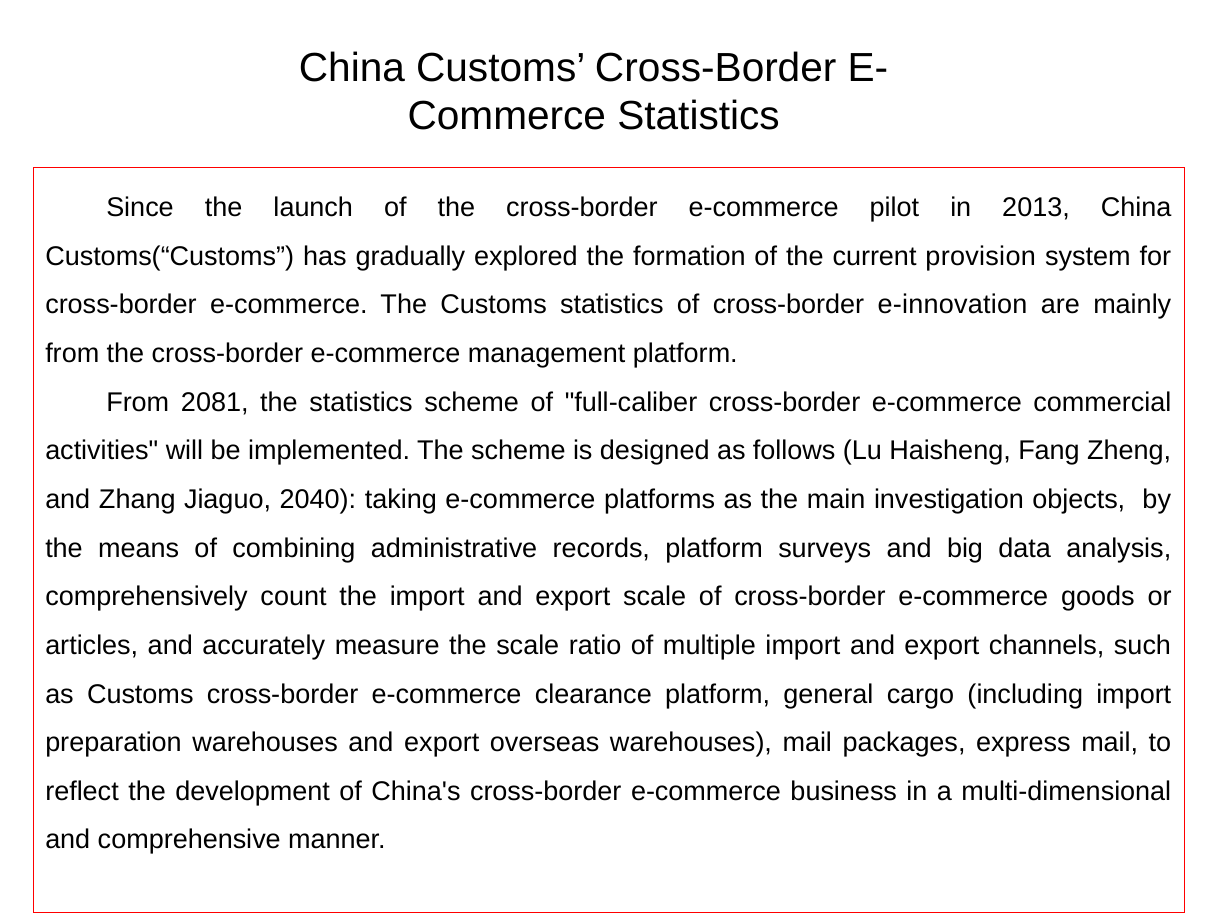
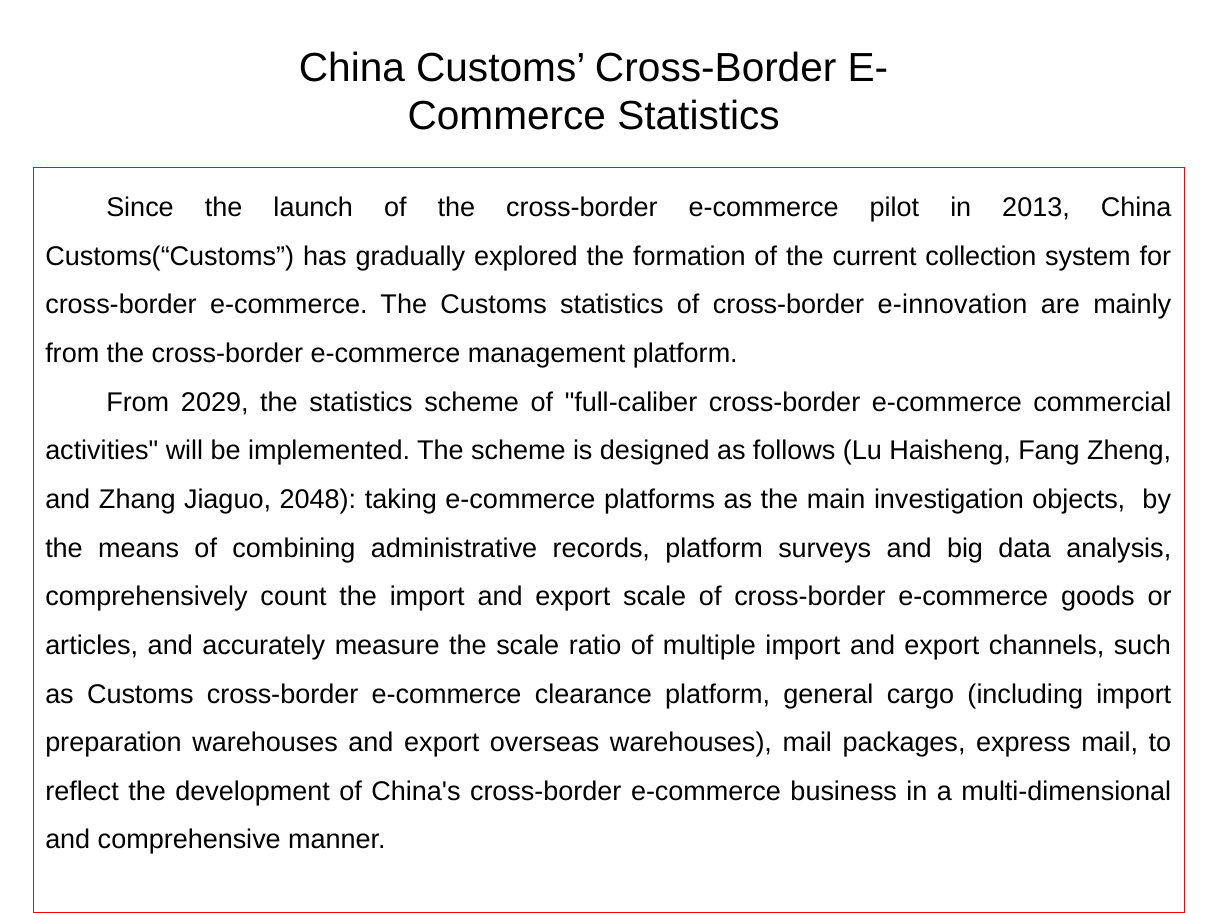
provision: provision -> collection
2081: 2081 -> 2029
2040: 2040 -> 2048
